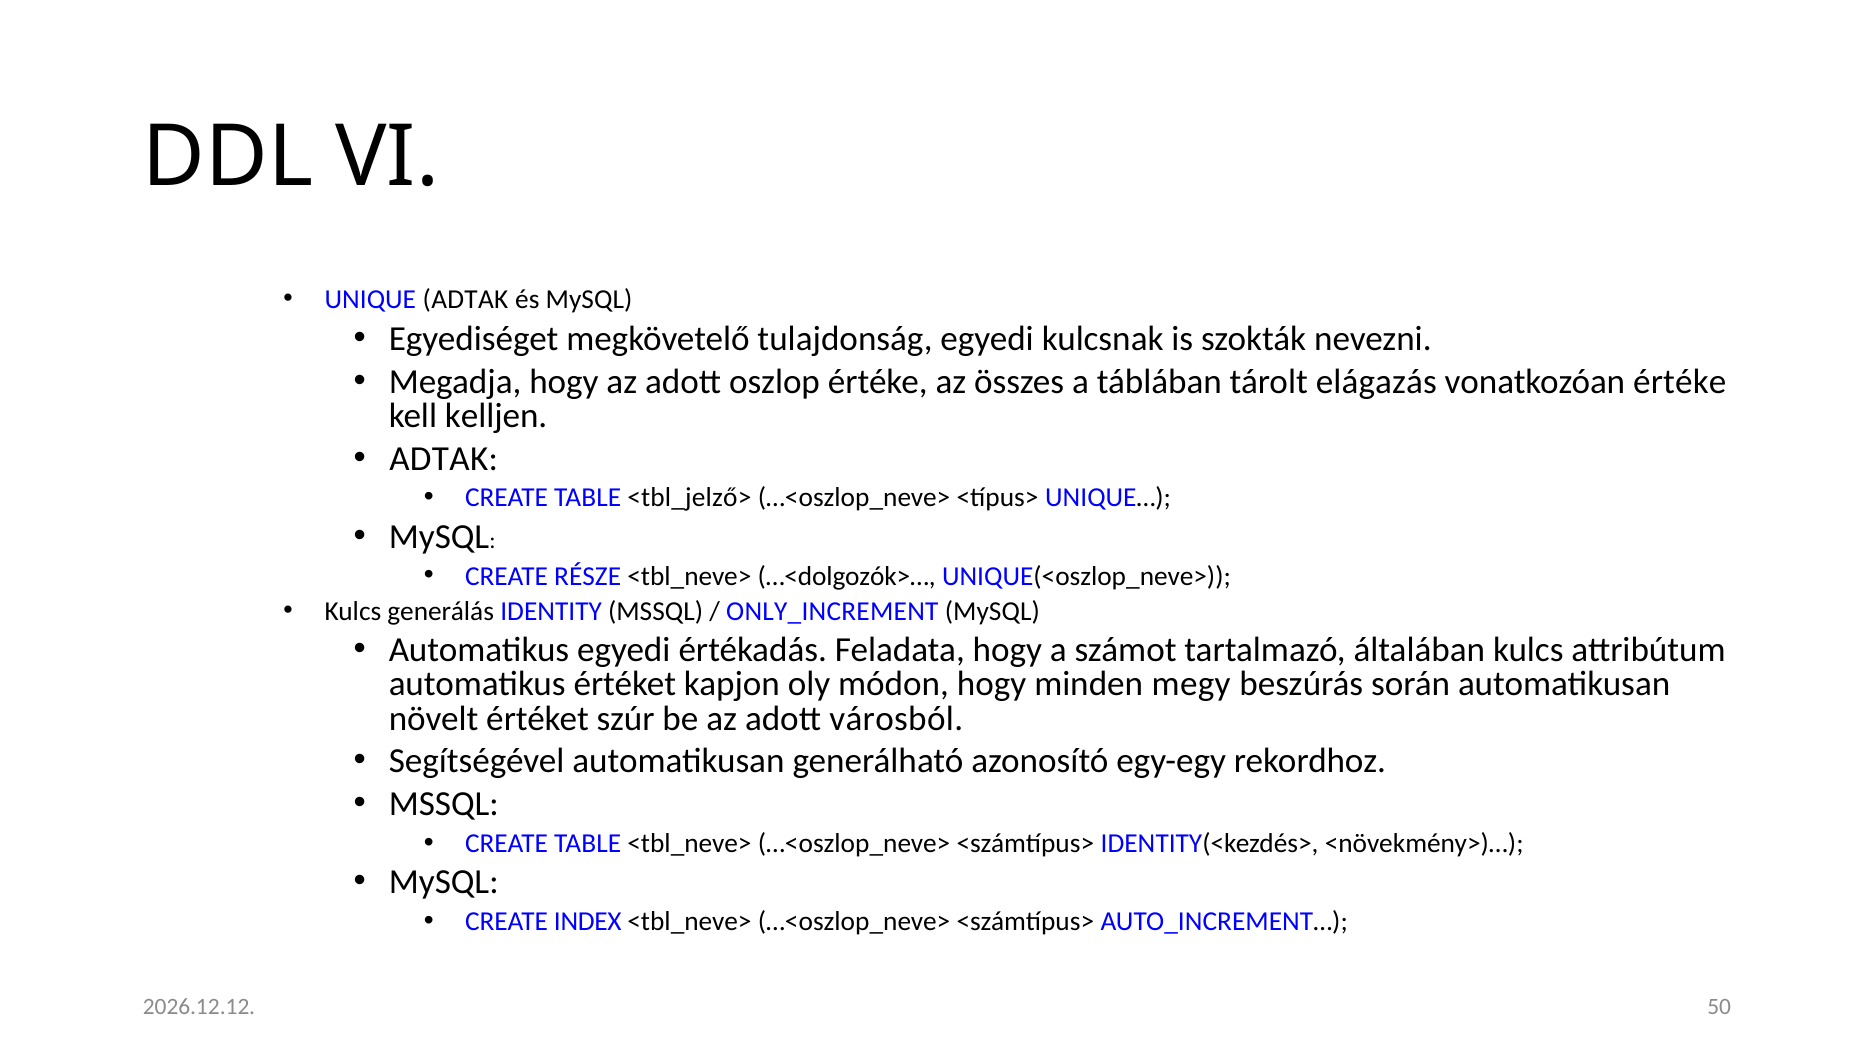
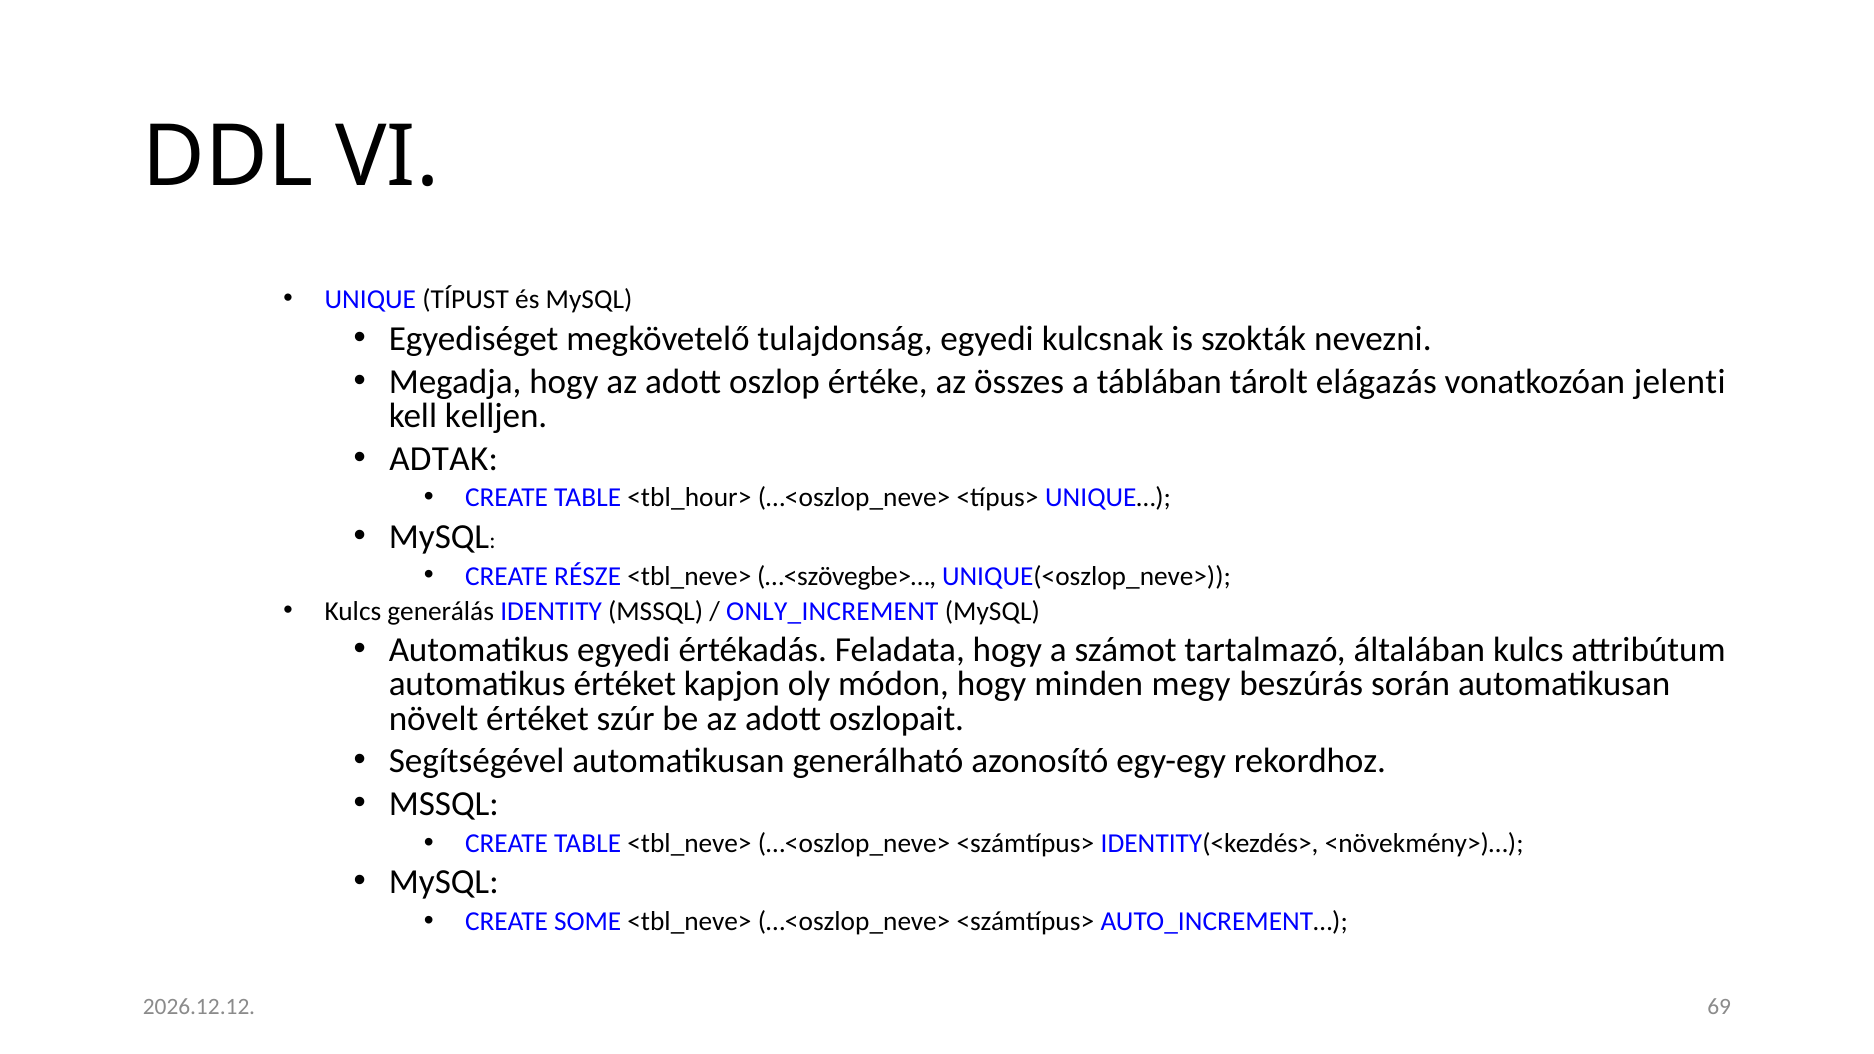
UNIQUE ADTAK: ADTAK -> TÍPUST
vonatkozóan értéke: értéke -> jelenti
<tbl_jelző>: <tbl_jelző> -> <tbl_hour>
…<dolgozók>…: …<dolgozók>… -> …<szövegbe>…
városból: városból -> oszlopait
INDEX: INDEX -> SOME
50: 50 -> 69
